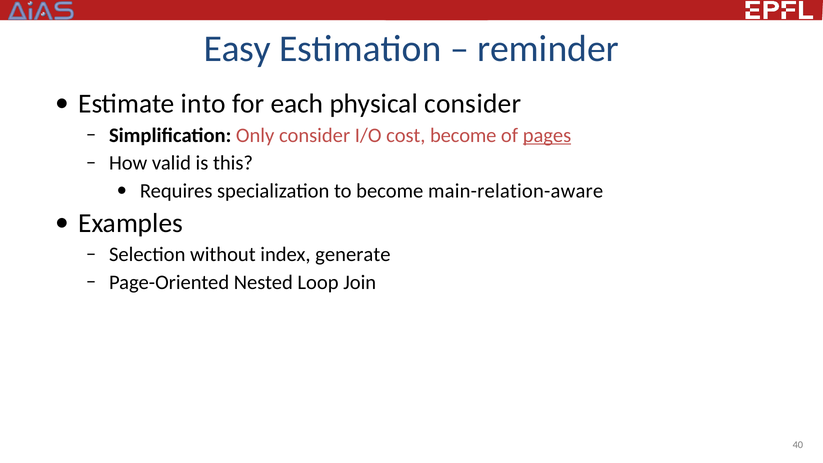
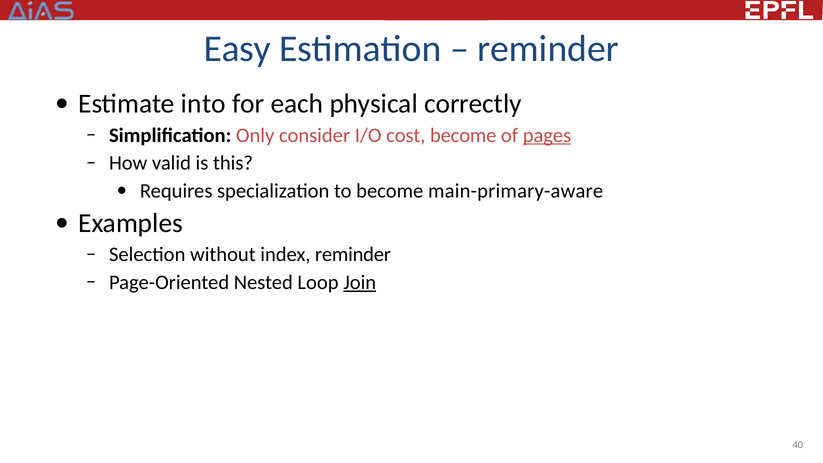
physical consider: consider -> correctly
main-relation-aware: main-relation-aware -> main-primary-aware
index generate: generate -> reminder
Join underline: none -> present
